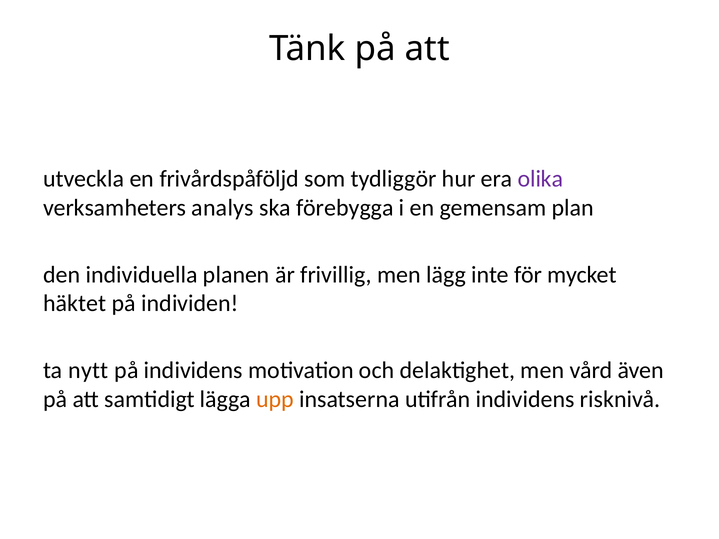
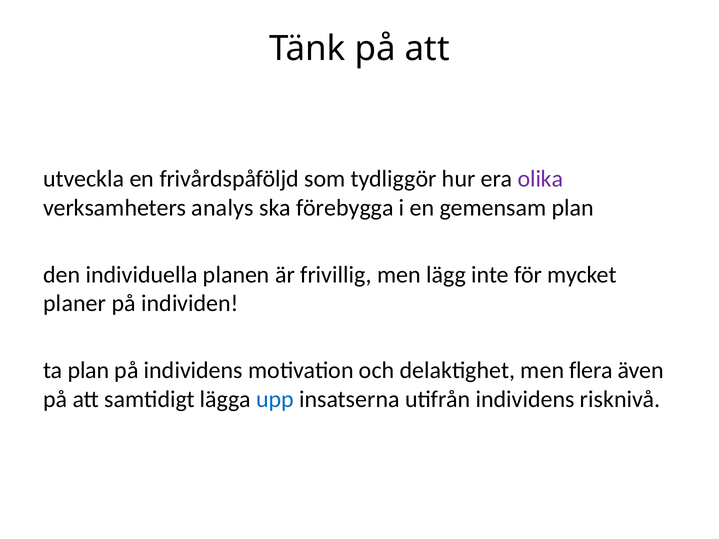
häktet: häktet -> planer
ta nytt: nytt -> plan
vård: vård -> flera
upp colour: orange -> blue
